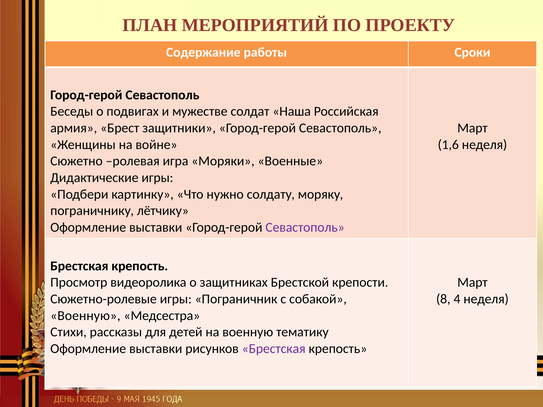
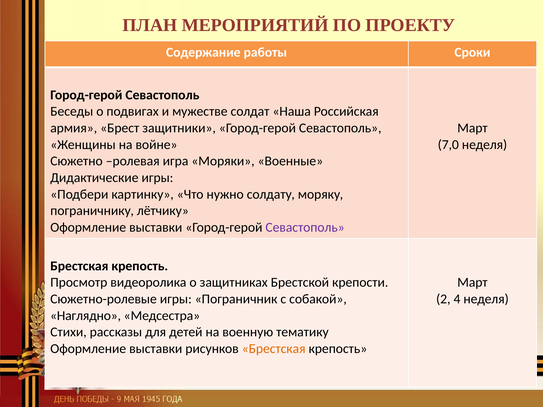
1,6: 1,6 -> 7,0
8: 8 -> 2
Военную at (85, 316): Военную -> Наглядно
Брестская at (274, 349) colour: purple -> orange
